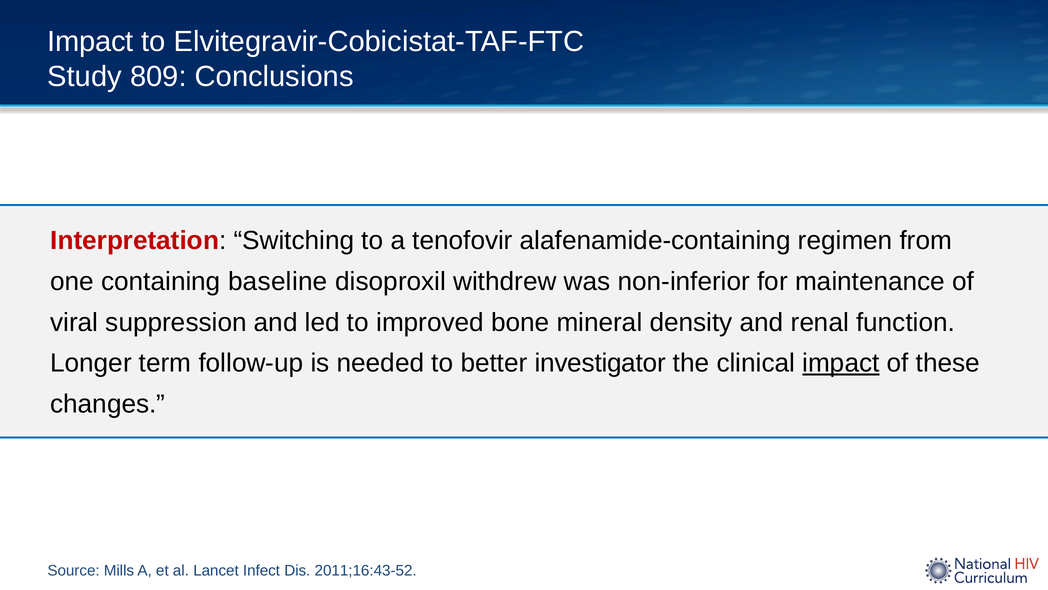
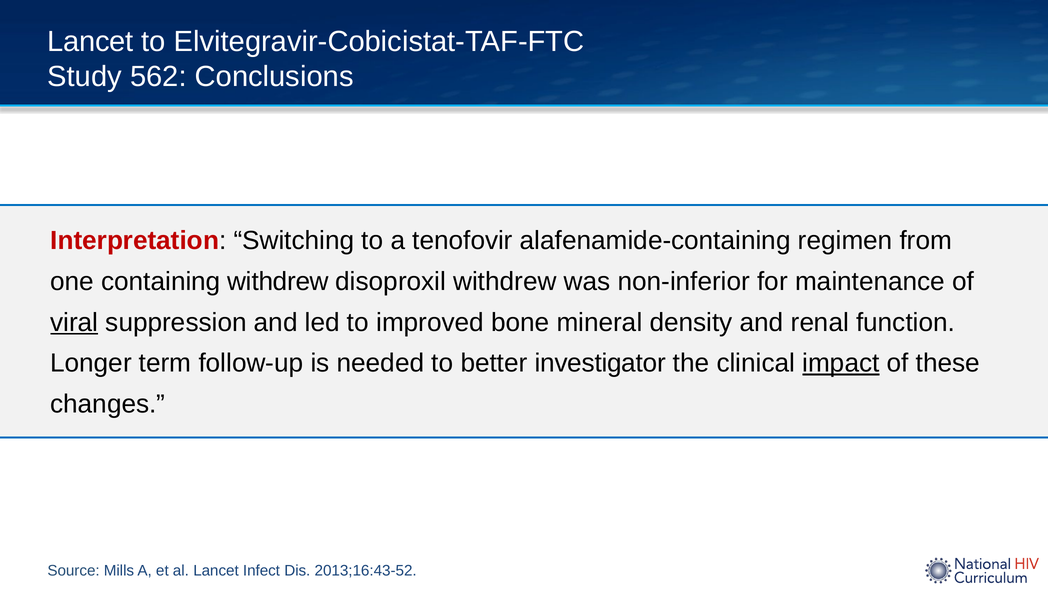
Impact at (90, 42): Impact -> Lancet
809: 809 -> 562
containing baseline: baseline -> withdrew
viral underline: none -> present
2011;16:43-52: 2011;16:43-52 -> 2013;16:43-52
